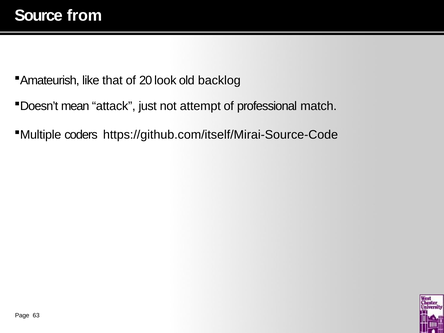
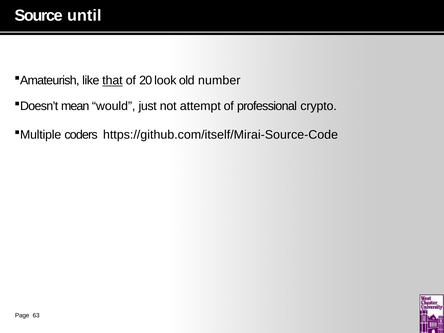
from: from -> until
that underline: none -> present
backlog: backlog -> number
attack: attack -> would
match: match -> crypto
